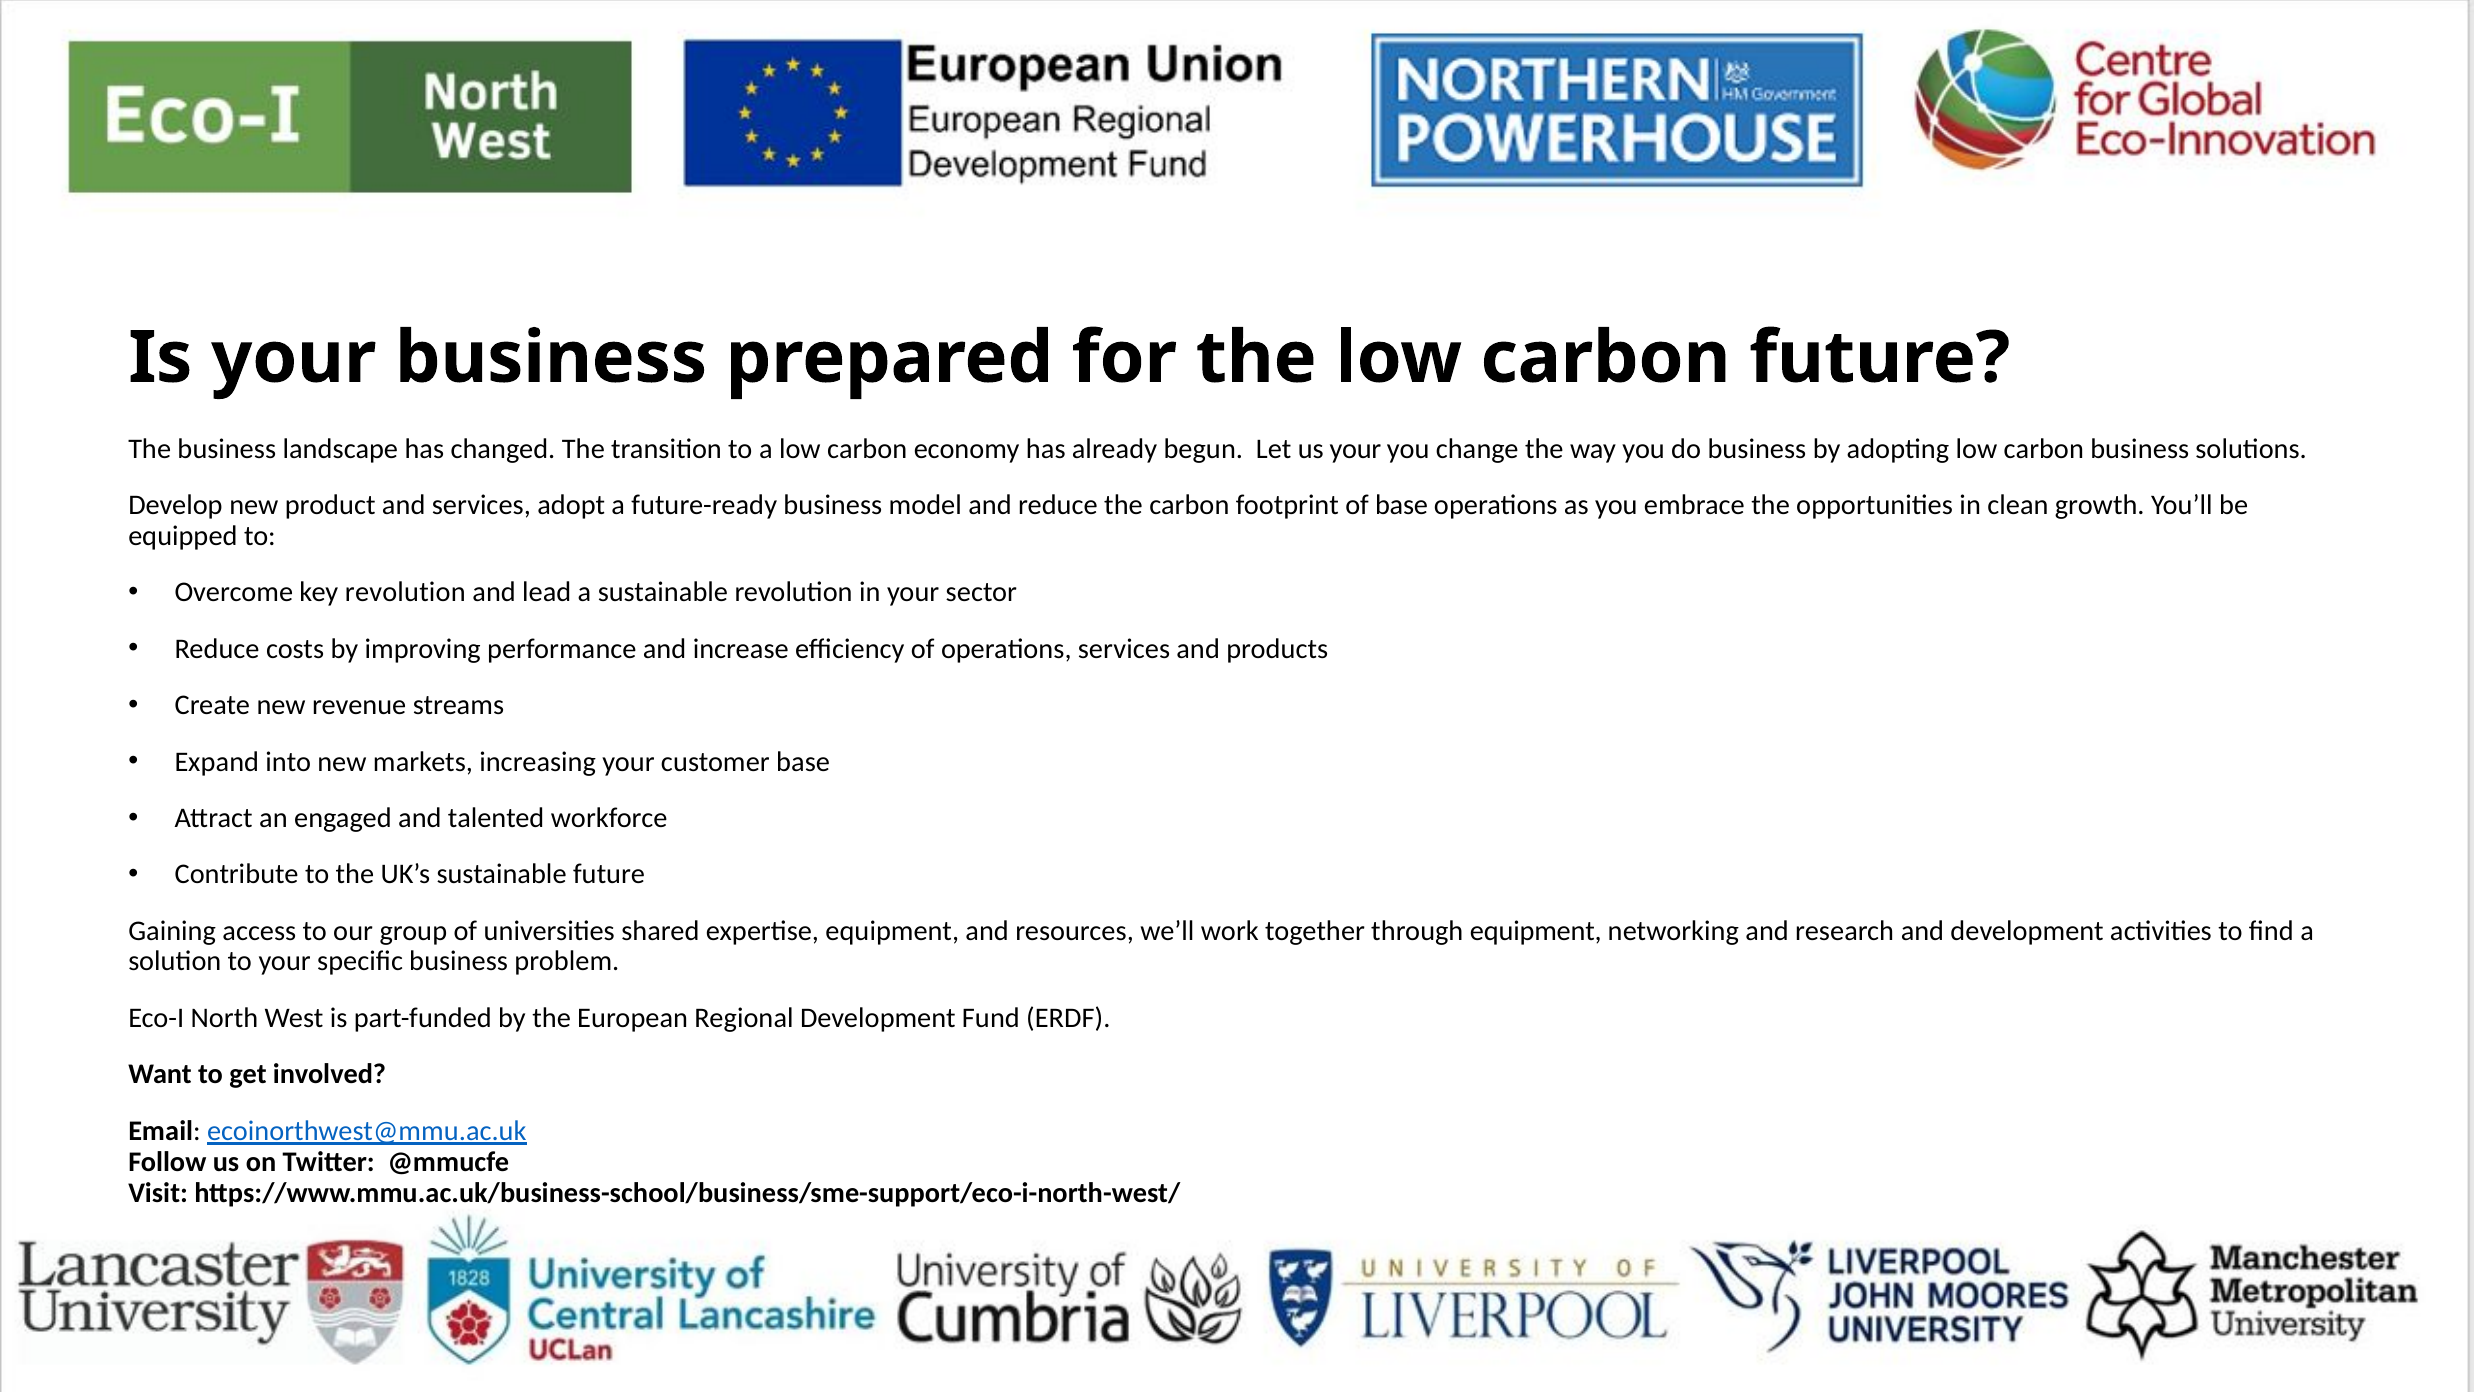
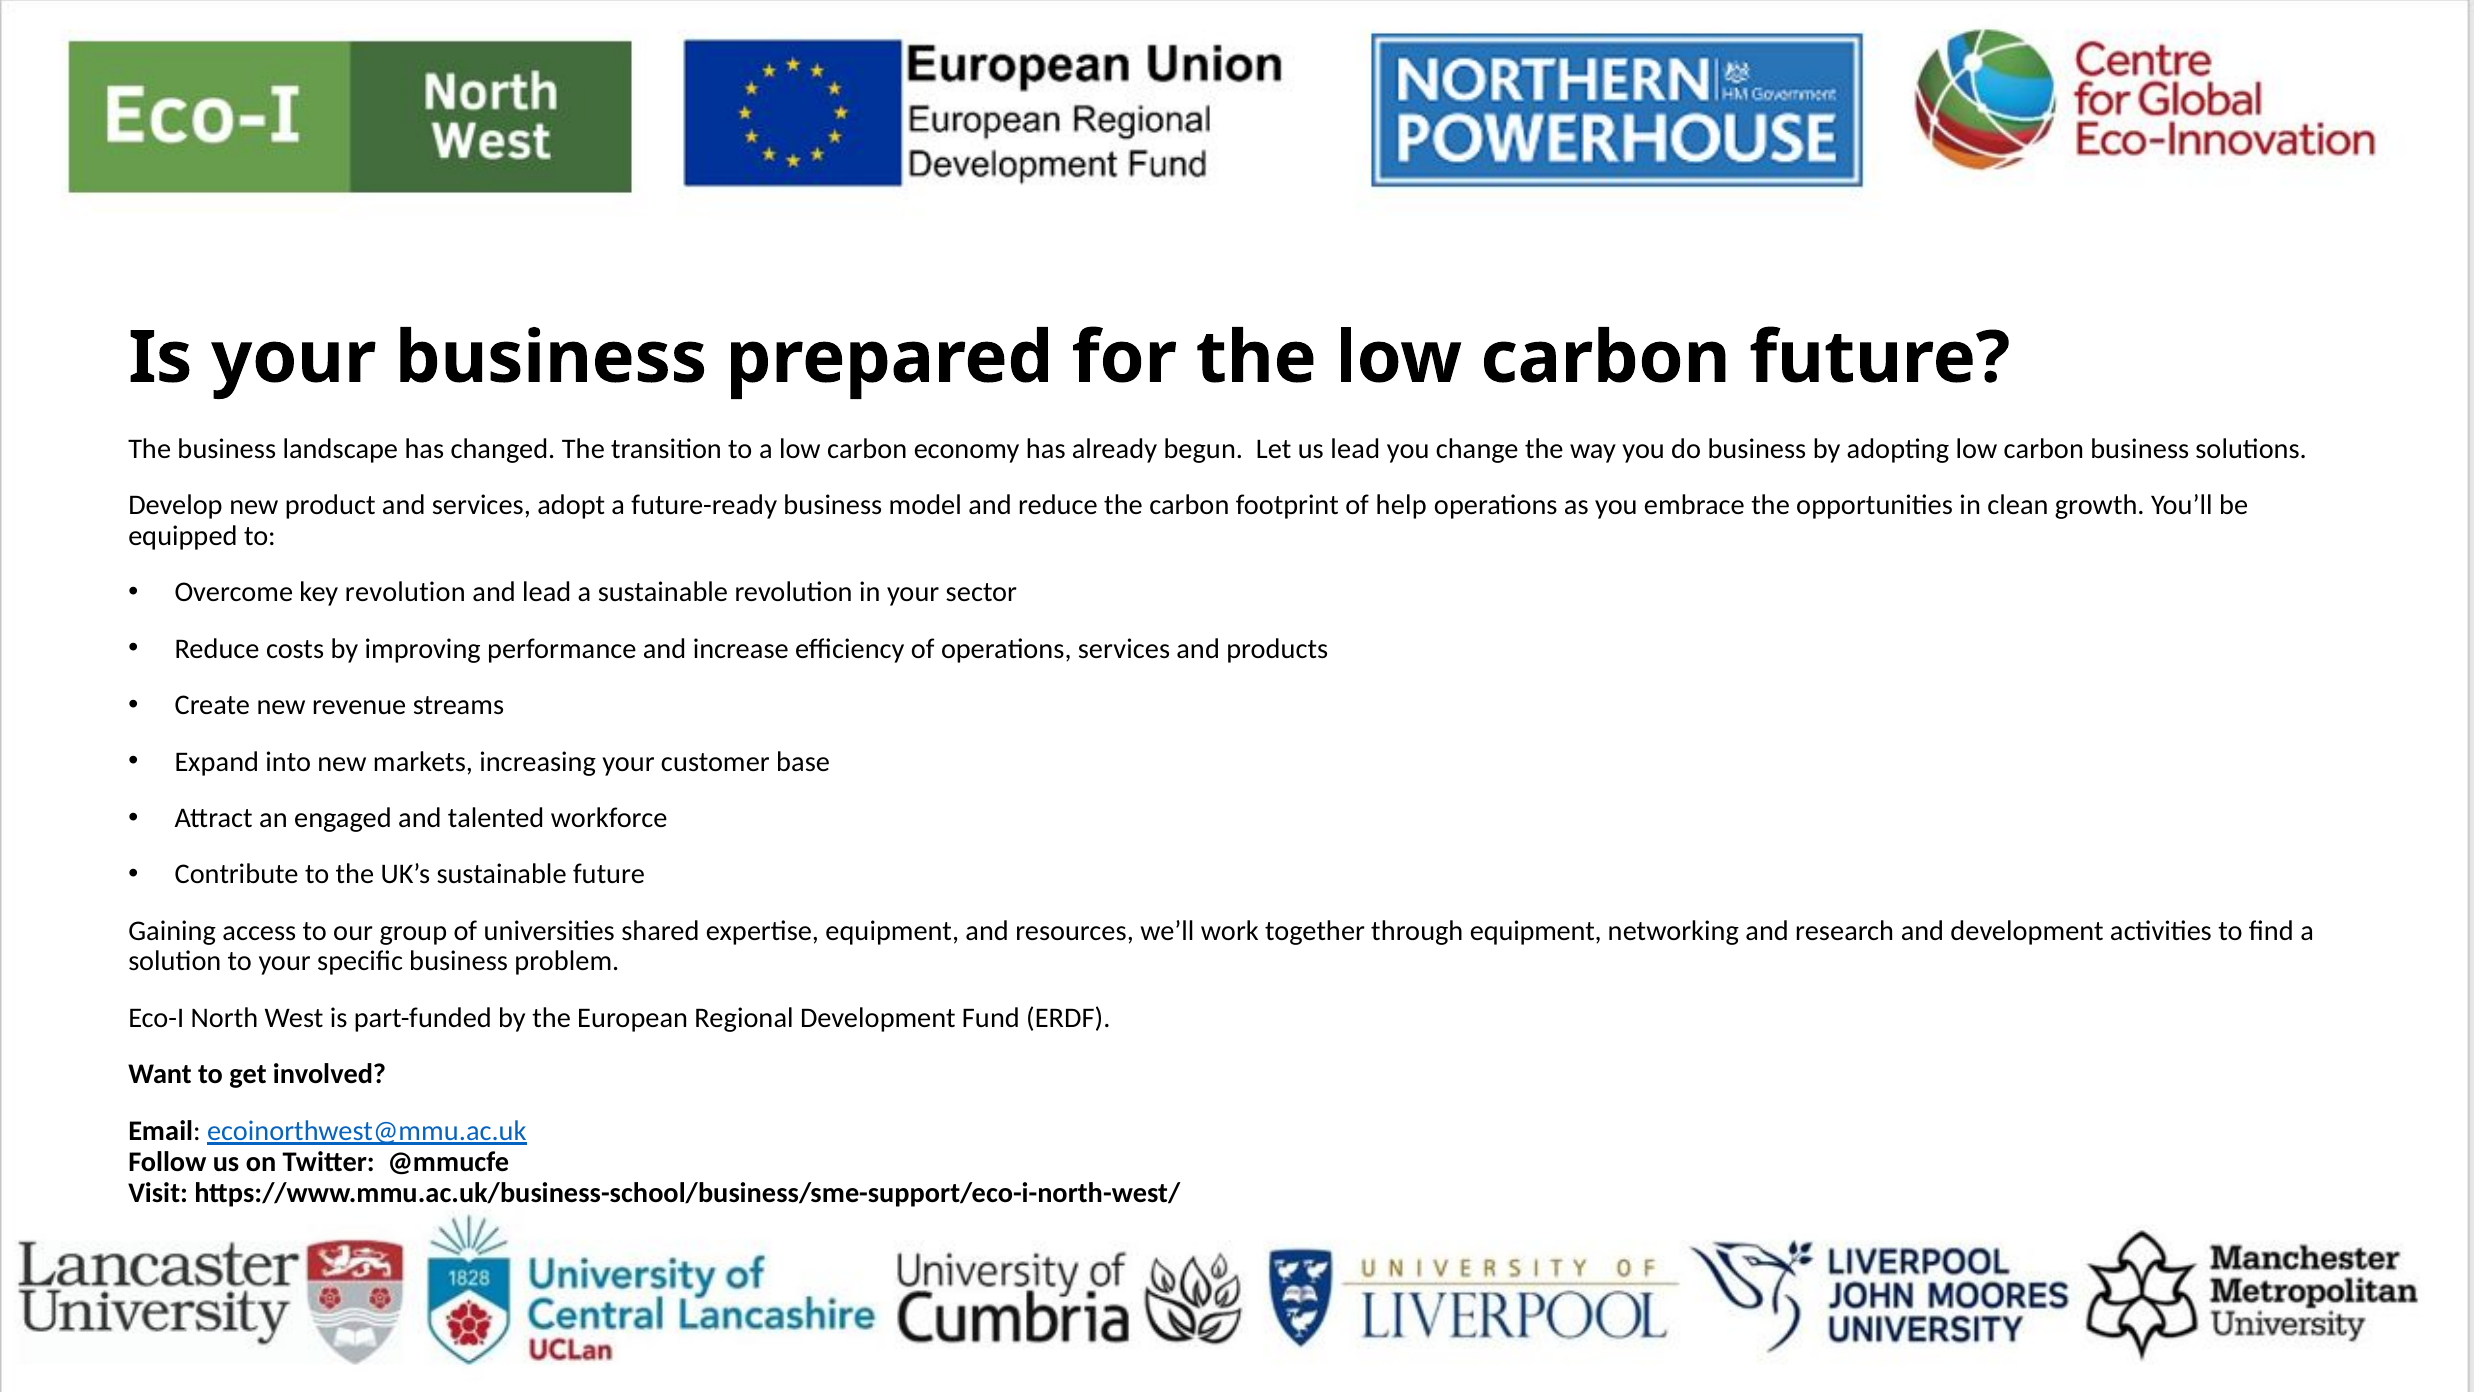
us your: your -> lead
of base: base -> help
